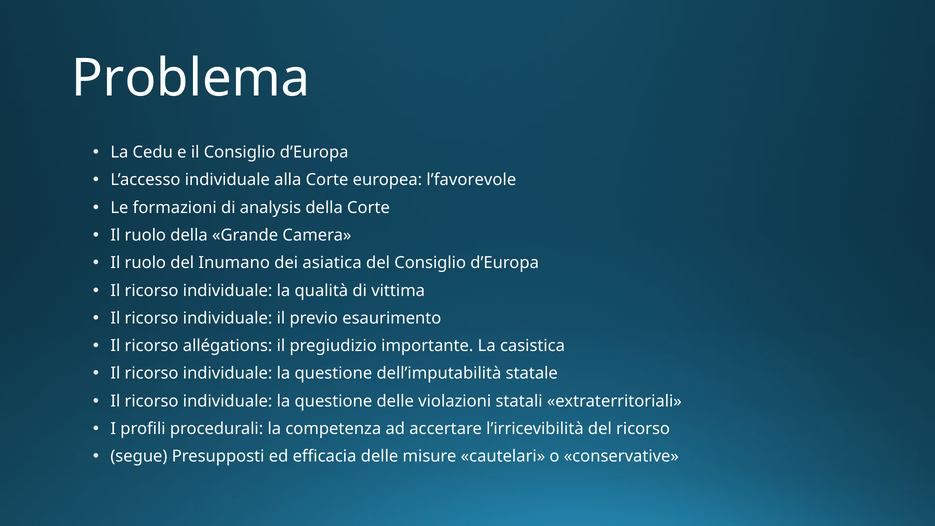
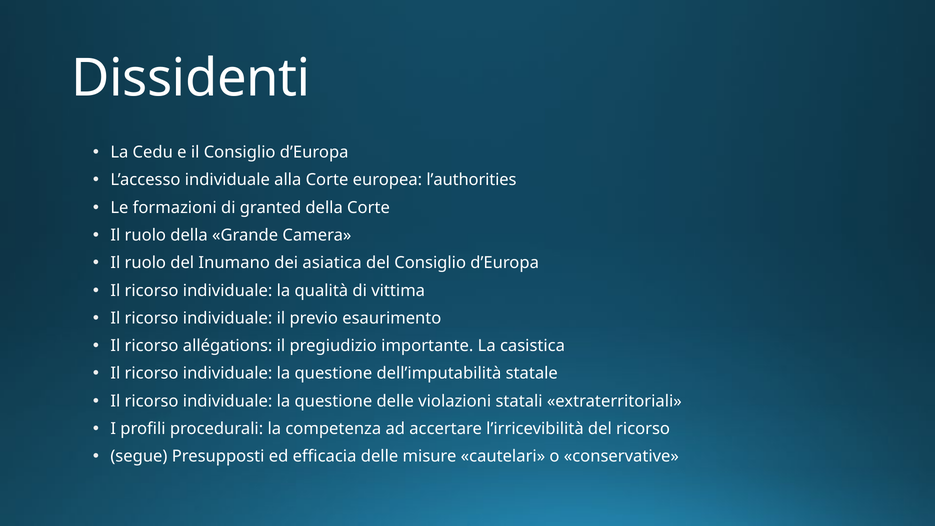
Problema: Problema -> Dissidenti
l’favorevole: l’favorevole -> l’authorities
analysis: analysis -> granted
